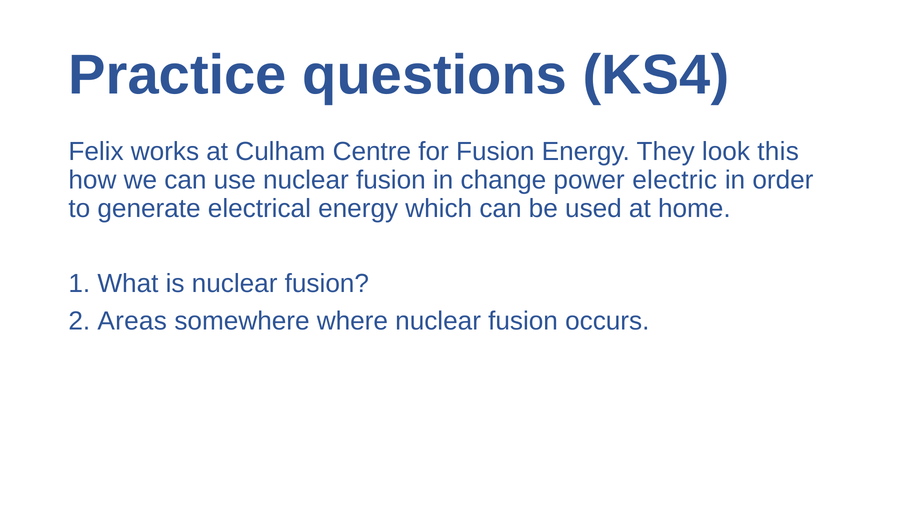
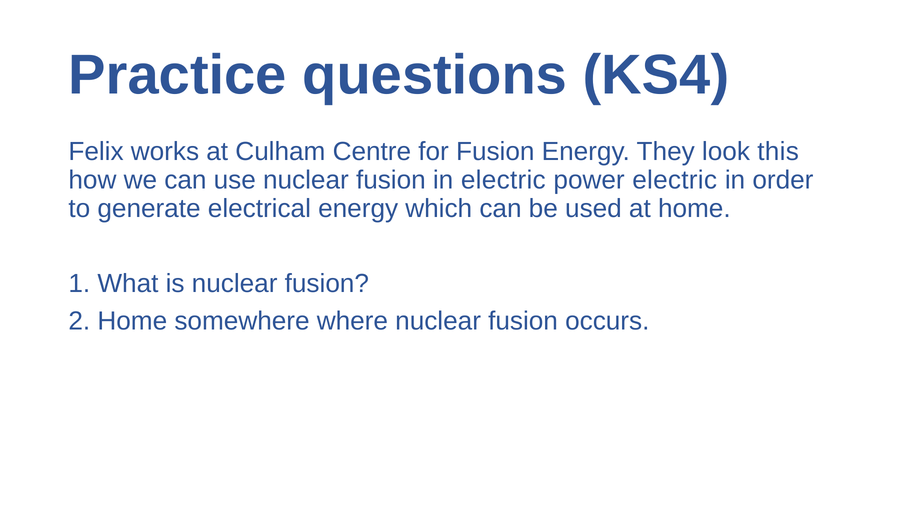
in change: change -> electric
2 Areas: Areas -> Home
